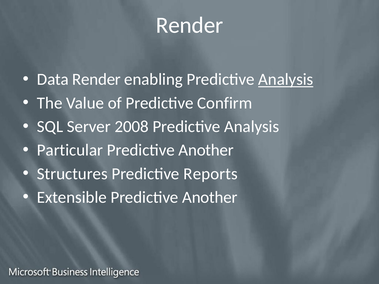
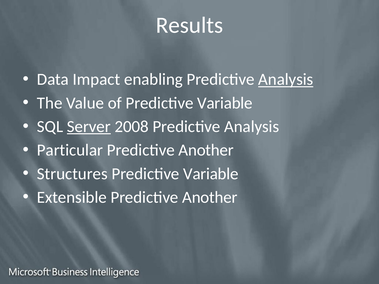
Render at (190, 25): Render -> Results
Data Render: Render -> Impact
of Predictive Confirm: Confirm -> Variable
Server underline: none -> present
Reports at (211, 174): Reports -> Variable
